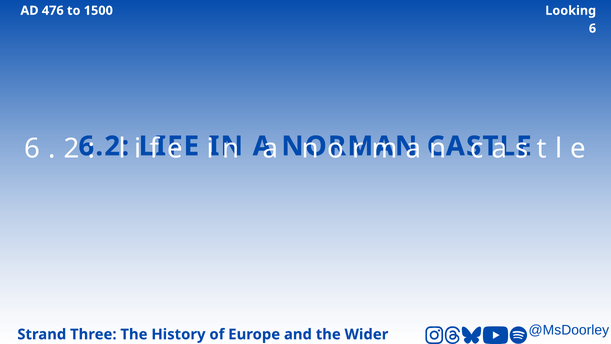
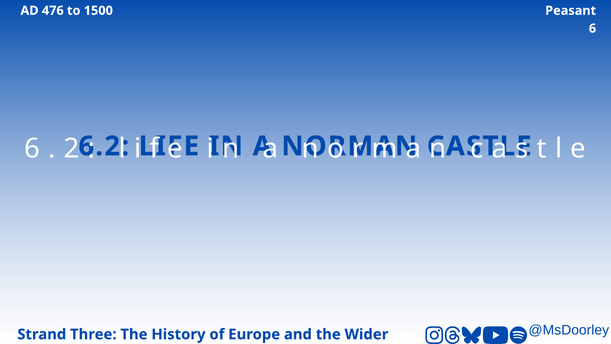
Looking: Looking -> Peasant
